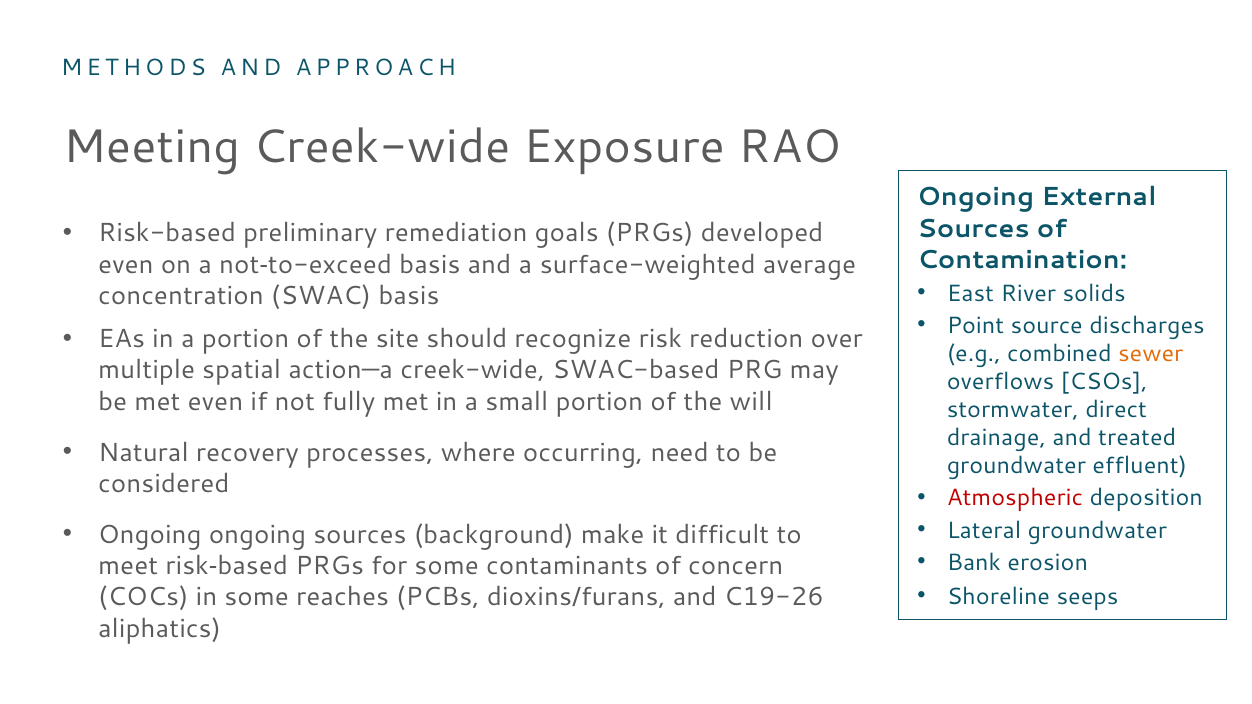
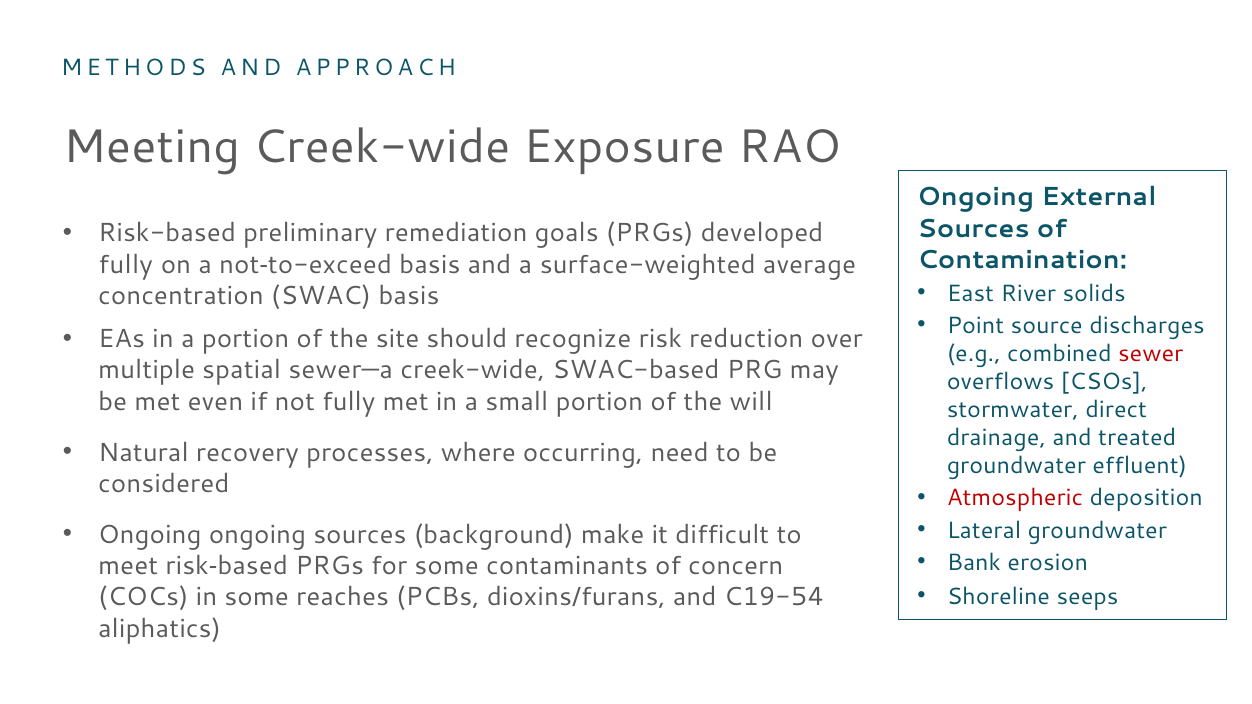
even at (126, 265): even -> fully
sewer colour: orange -> red
action—a: action—a -> sewer—a
C19-26: C19-26 -> C19-54
